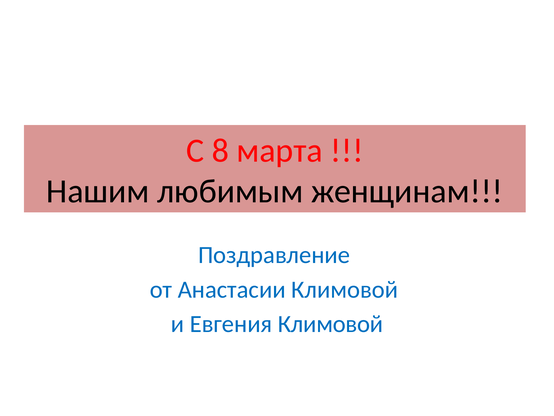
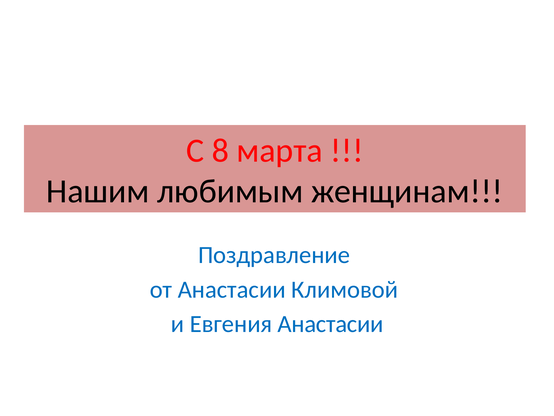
Евгения Климовой: Климовой -> Анастасии
